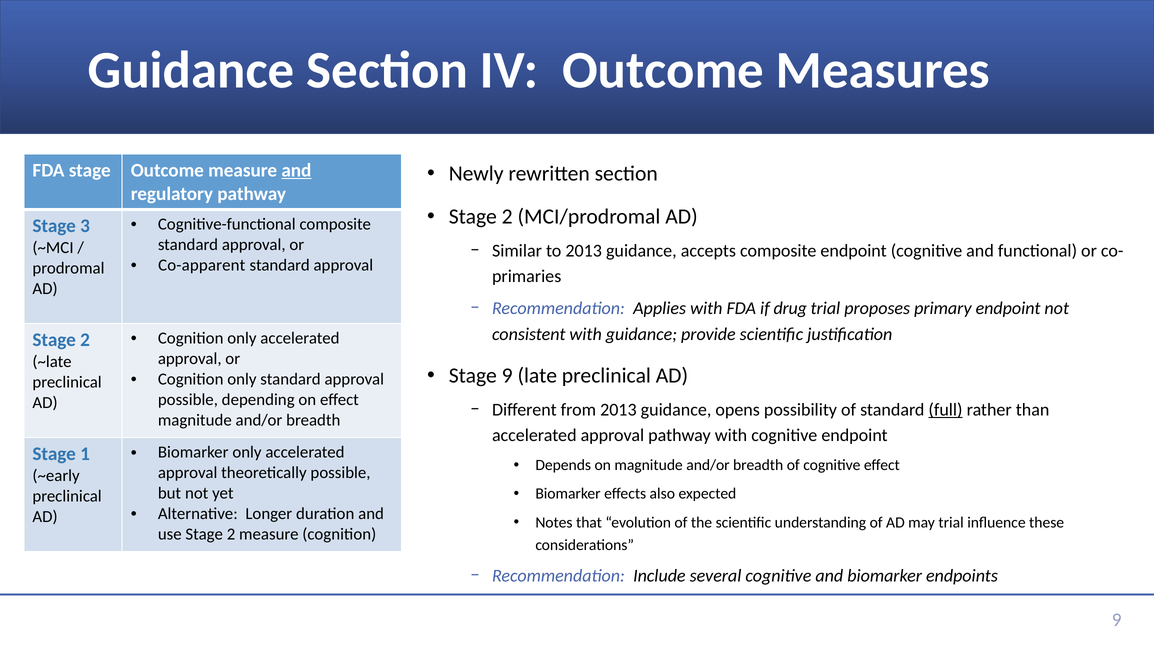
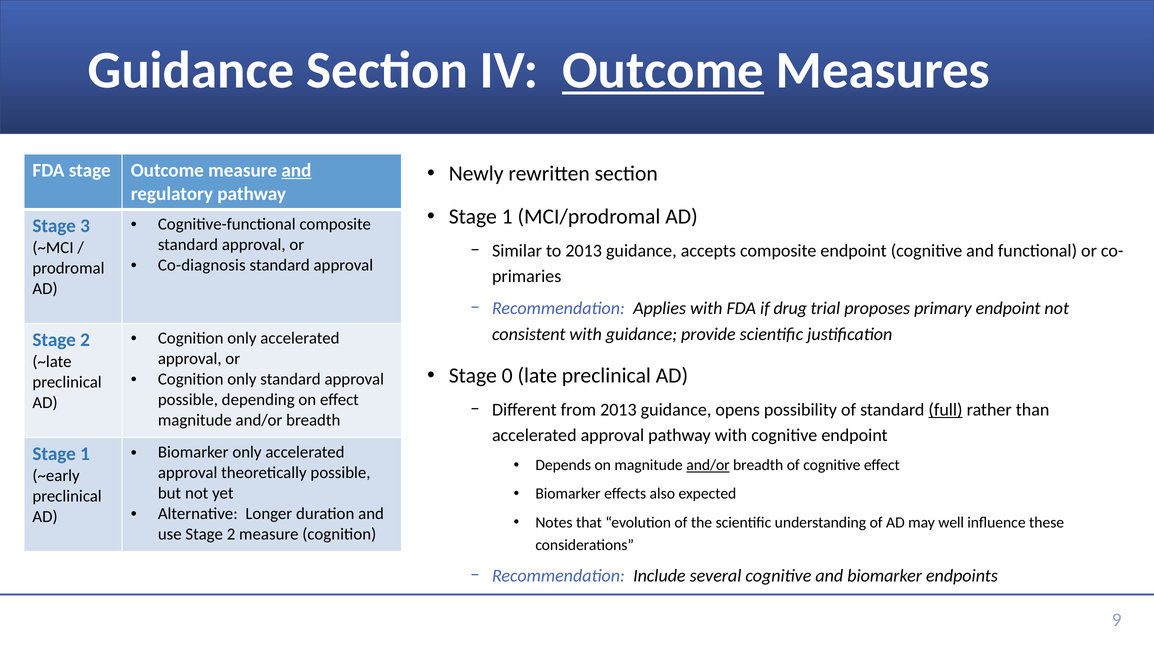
Outcome at (663, 70) underline: none -> present
2 at (507, 217): 2 -> 1
Co-apparent: Co-apparent -> Co-diagnosis
Stage 9: 9 -> 0
and/or at (708, 465) underline: none -> present
may trial: trial -> well
